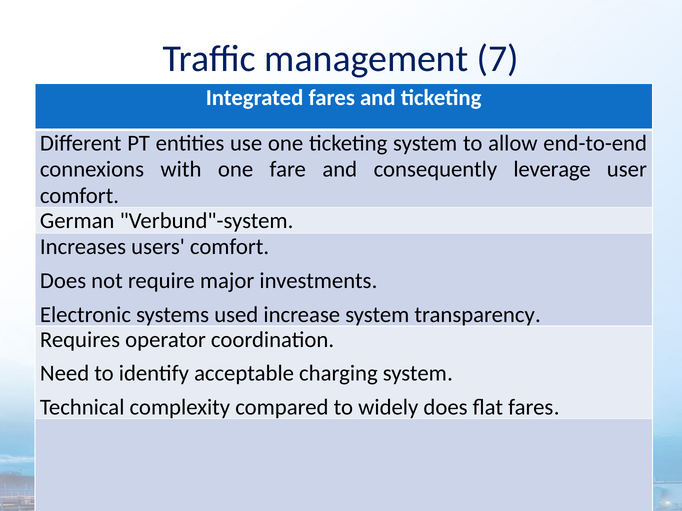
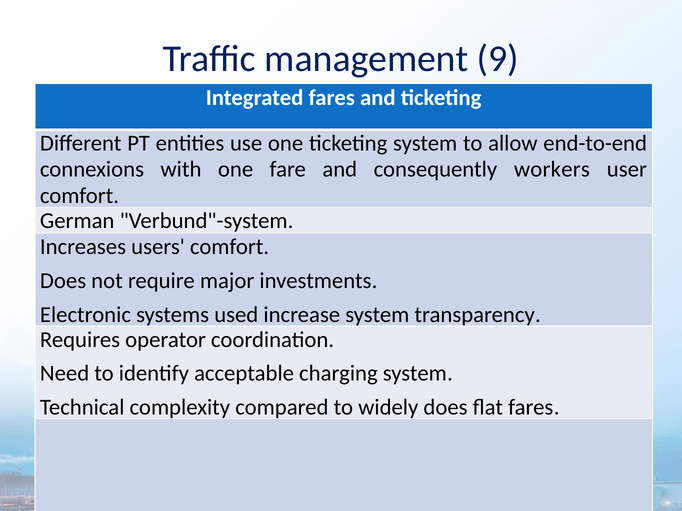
7: 7 -> 9
leverage: leverage -> workers
